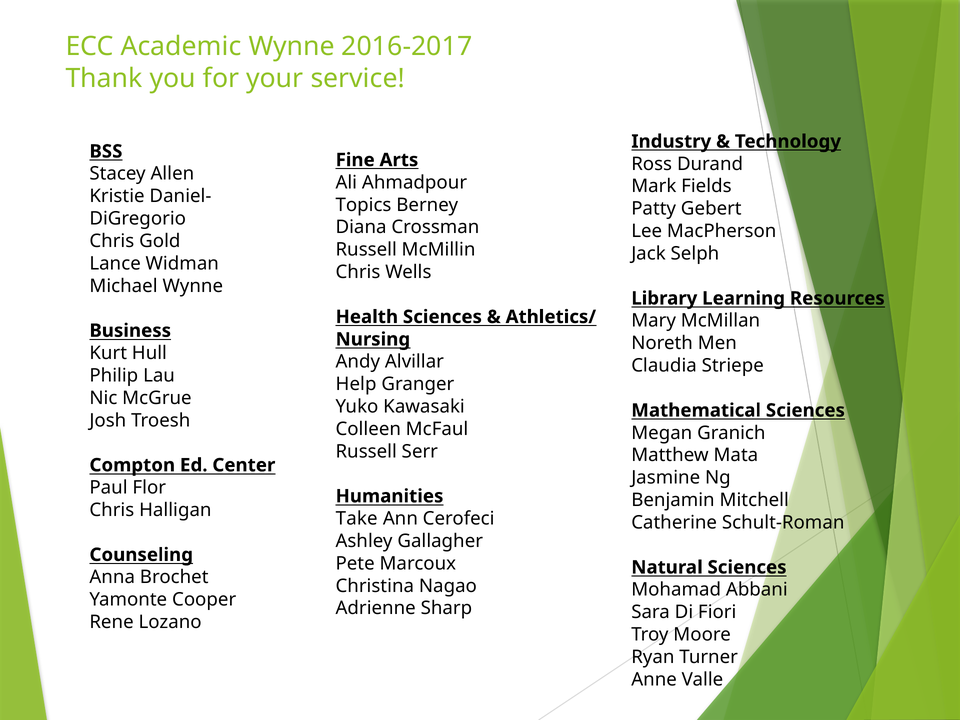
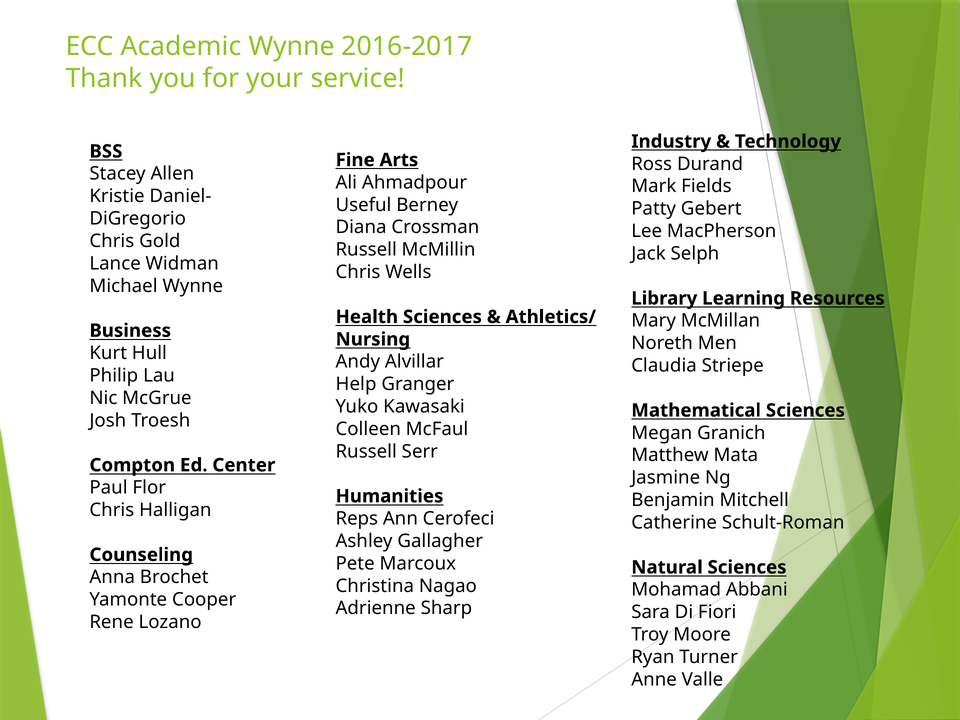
Topics: Topics -> Useful
Take: Take -> Reps
